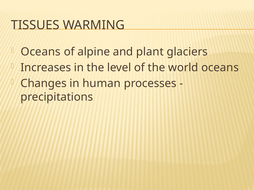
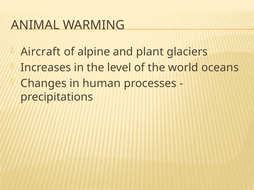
TISSUES: TISSUES -> ANIMAL
Oceans at (41, 52): Oceans -> Aircraft
